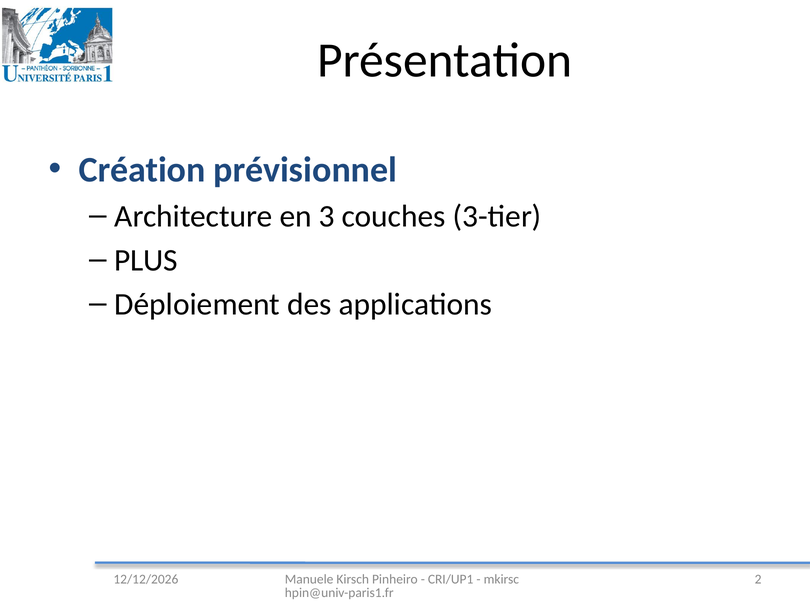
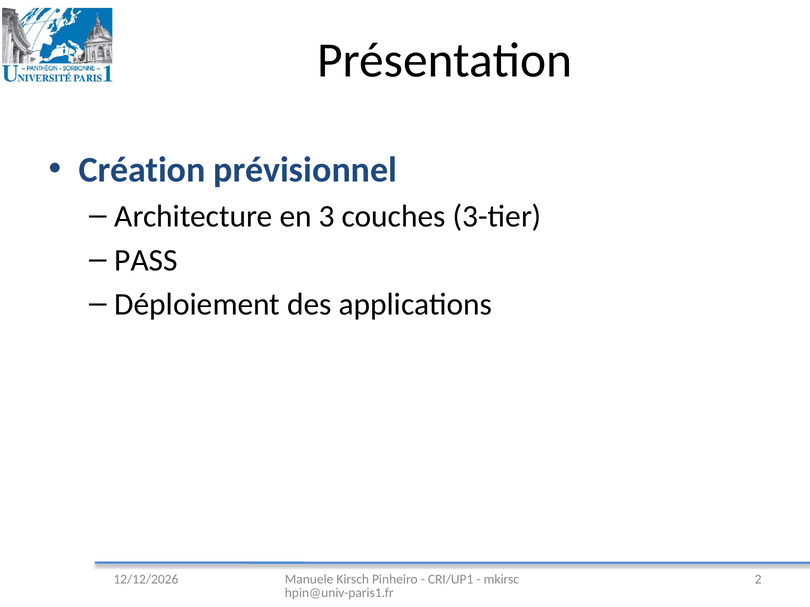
PLUS: PLUS -> PASS
